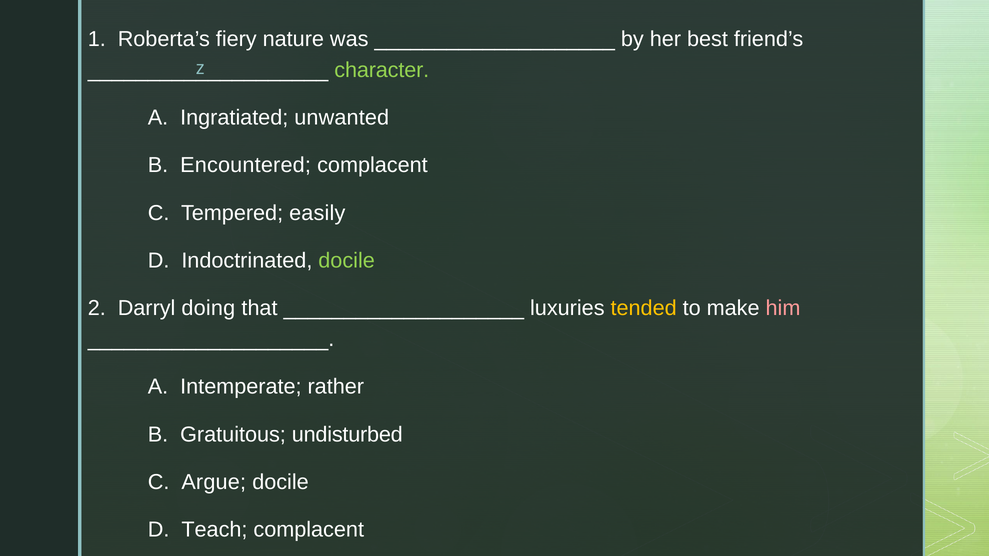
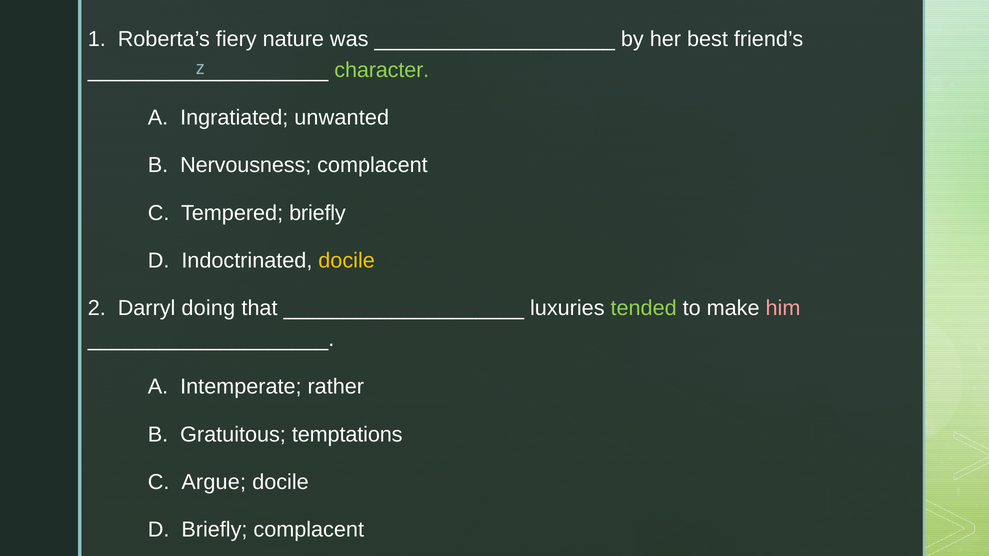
Encountered: Encountered -> Nervousness
Tempered easily: easily -> briefly
docile at (347, 261) colour: light green -> yellow
tended colour: yellow -> light green
undisturbed: undisturbed -> temptations
D Teach: Teach -> Briefly
